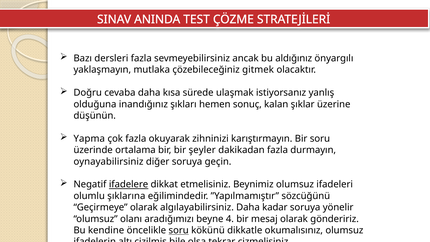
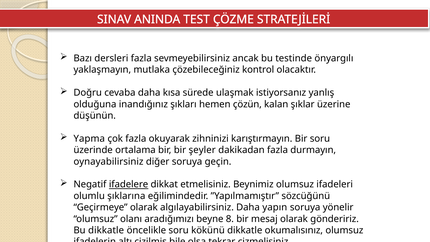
aldığınız: aldığınız -> testinde
gitmek: gitmek -> kontrol
sonuç: sonuç -> çözün
kadar: kadar -> yapın
4: 4 -> 8
Bu kendine: kendine -> dikkatle
soru at (179, 230) underline: present -> none
